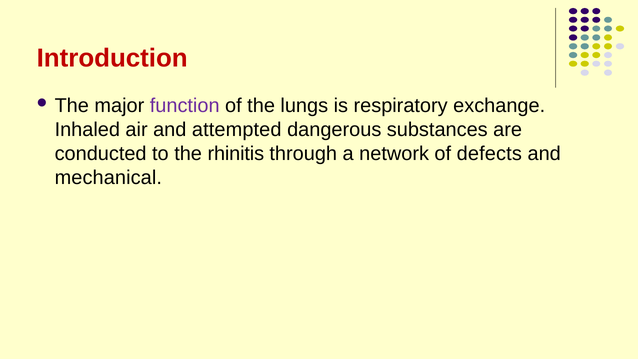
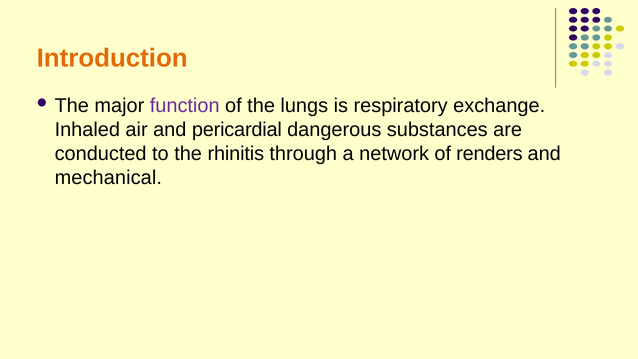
Introduction colour: red -> orange
attempted: attempted -> pericardial
defects: defects -> renders
